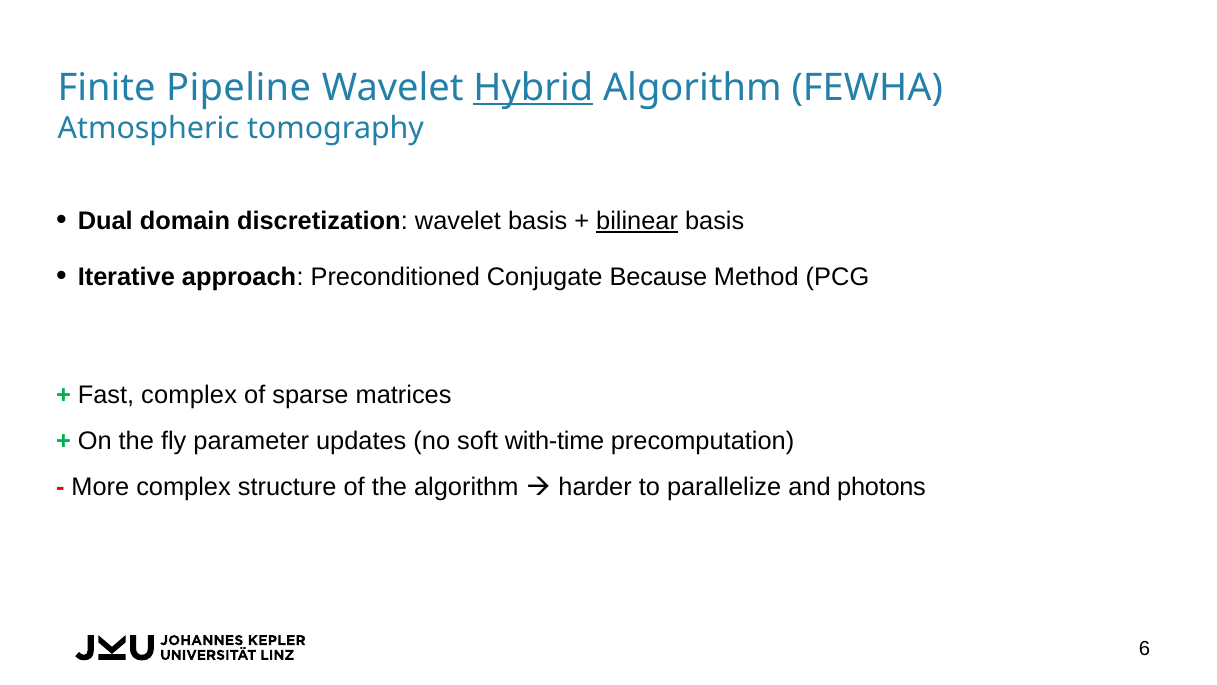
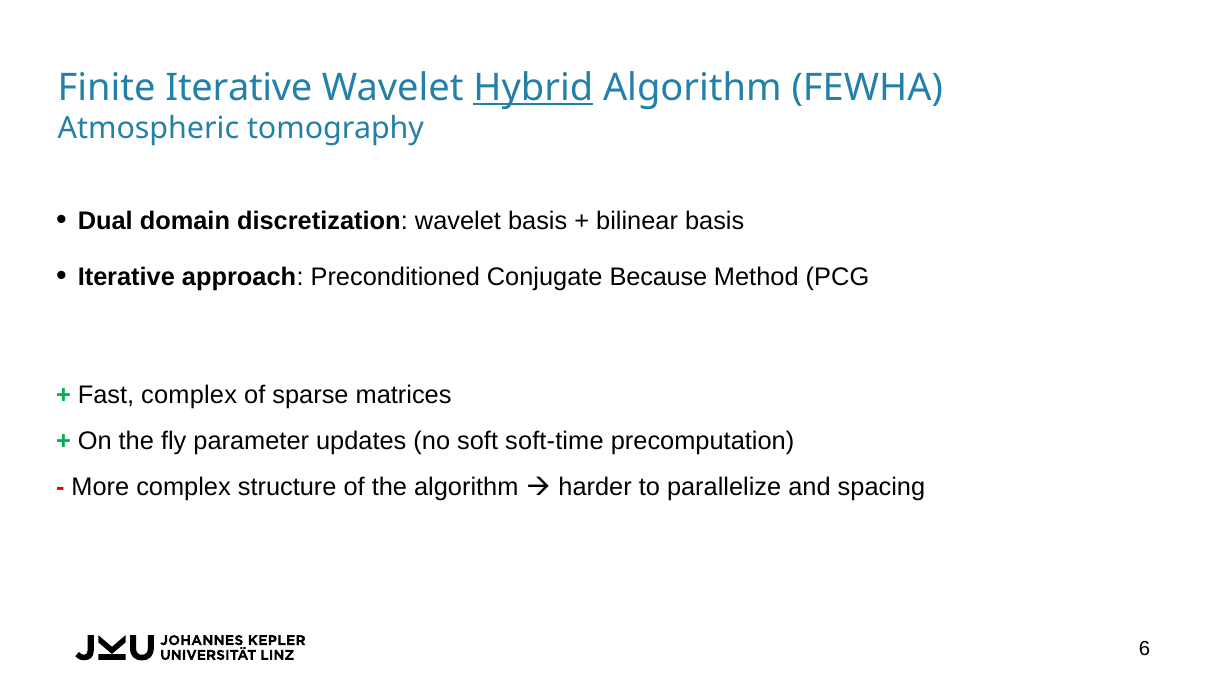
Finite Pipeline: Pipeline -> Iterative
bilinear underline: present -> none
with-time: with-time -> soft-time
photons: photons -> spacing
